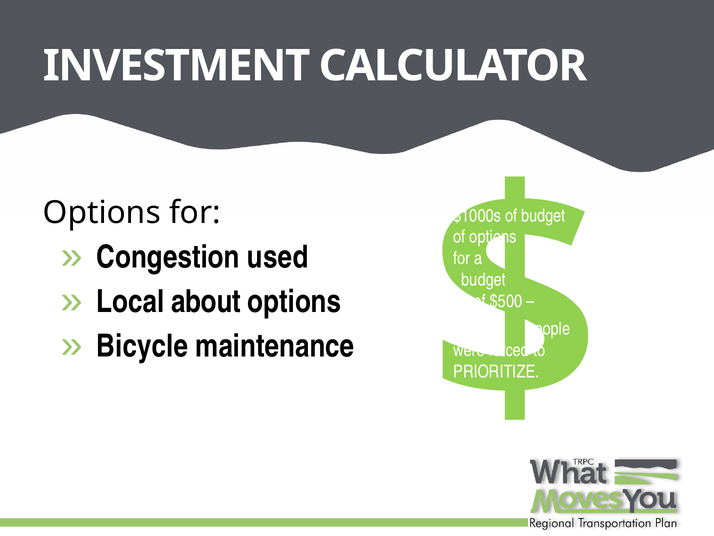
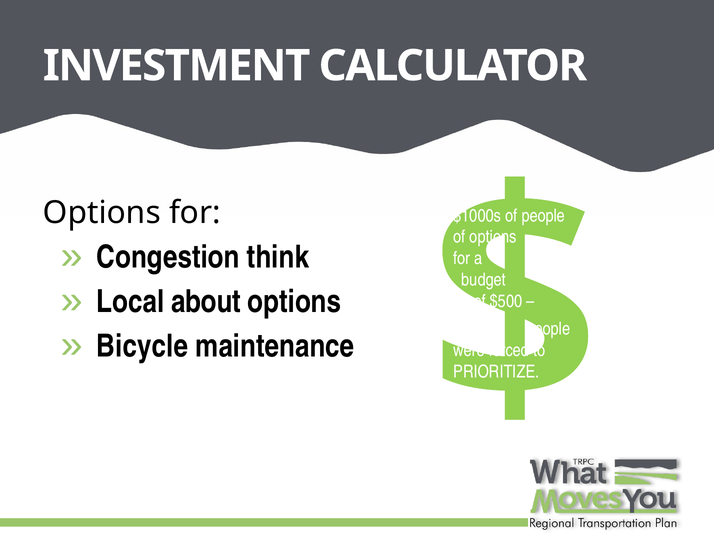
of budget: budget -> people
used: used -> think
